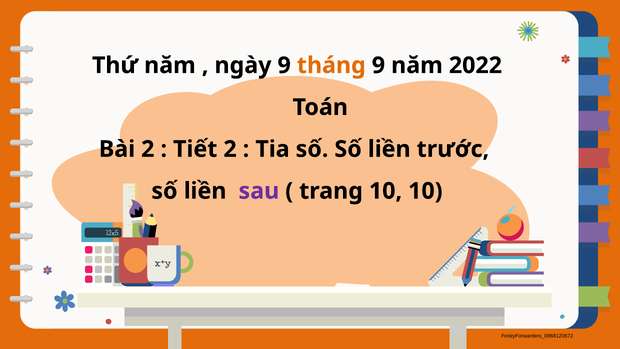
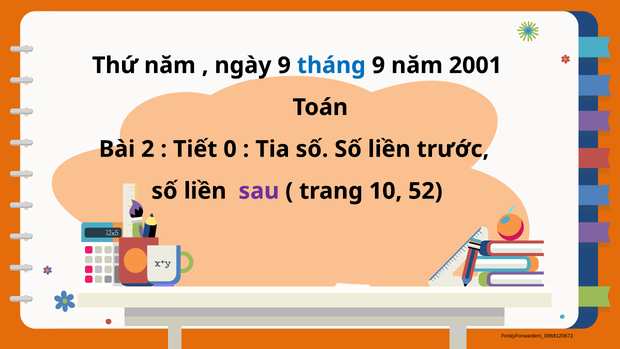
tháng colour: orange -> blue
2022: 2022 -> 2001
Tiết 2: 2 -> 0
10 10: 10 -> 52
